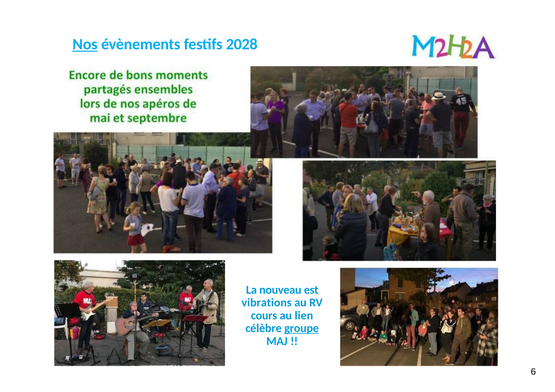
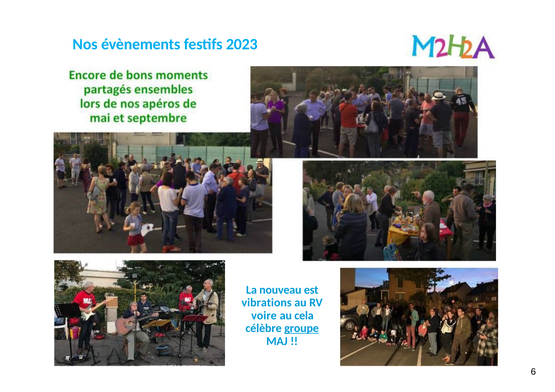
Nos at (85, 44) underline: present -> none
2028: 2028 -> 2023
cours: cours -> voire
lien: lien -> cela
